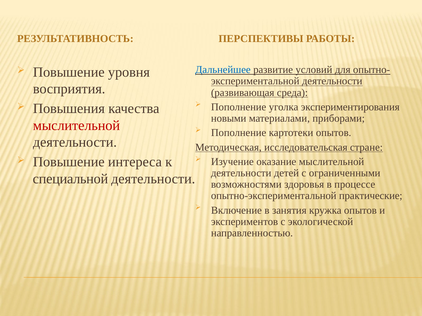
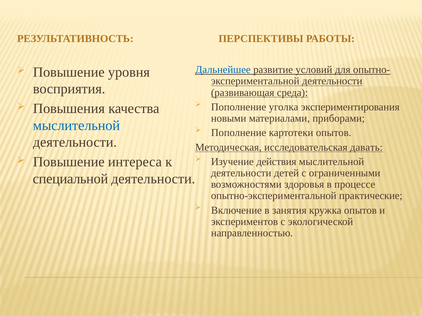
мыслительной at (76, 126) colour: red -> blue
стране: стране -> давать
оказание: оказание -> действия
